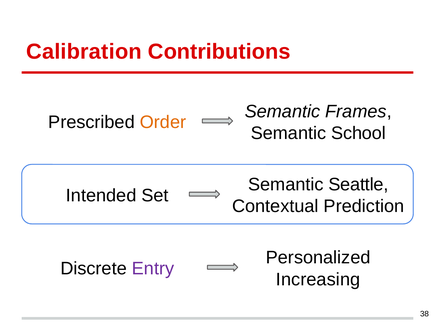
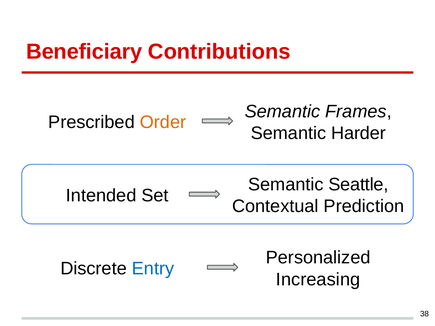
Calibration: Calibration -> Beneficiary
School: School -> Harder
Entry colour: purple -> blue
